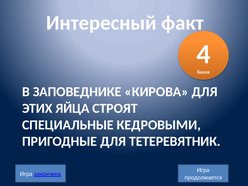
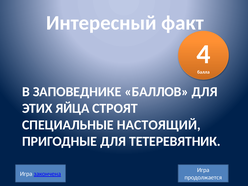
КИРОВА: КИРОВА -> БАЛЛОВ
КЕДРОВЫМИ: КЕДРОВЫМИ -> НАСТОЯЩИЙ
